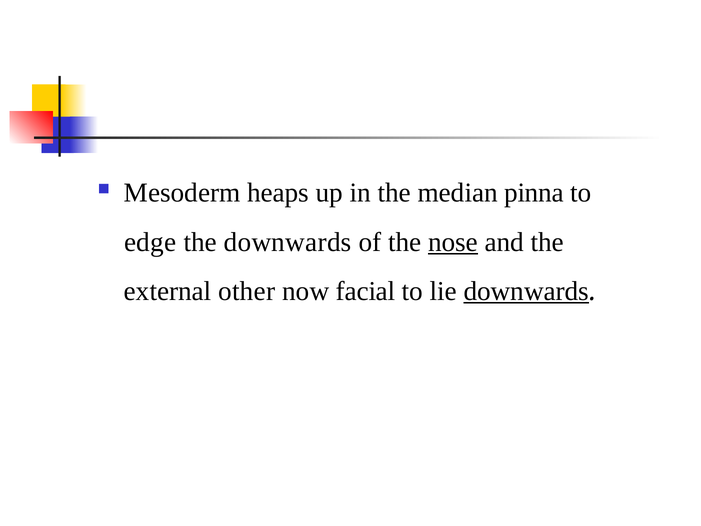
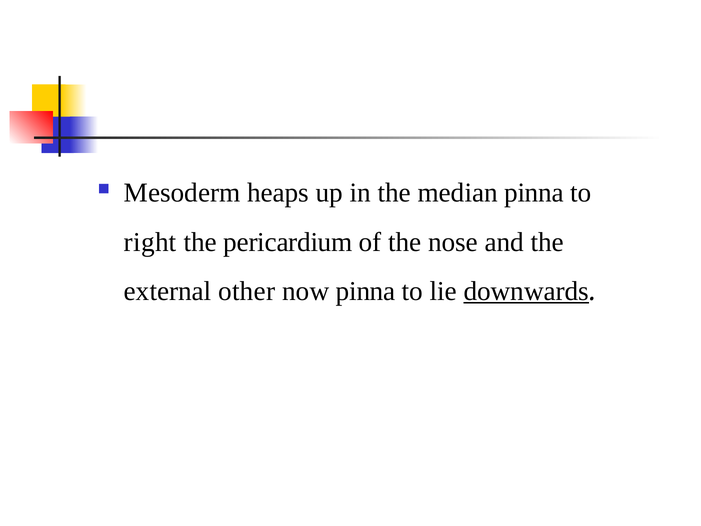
edge: edge -> right
the downwards: downwards -> pericardium
nose underline: present -> none
now facial: facial -> pinna
